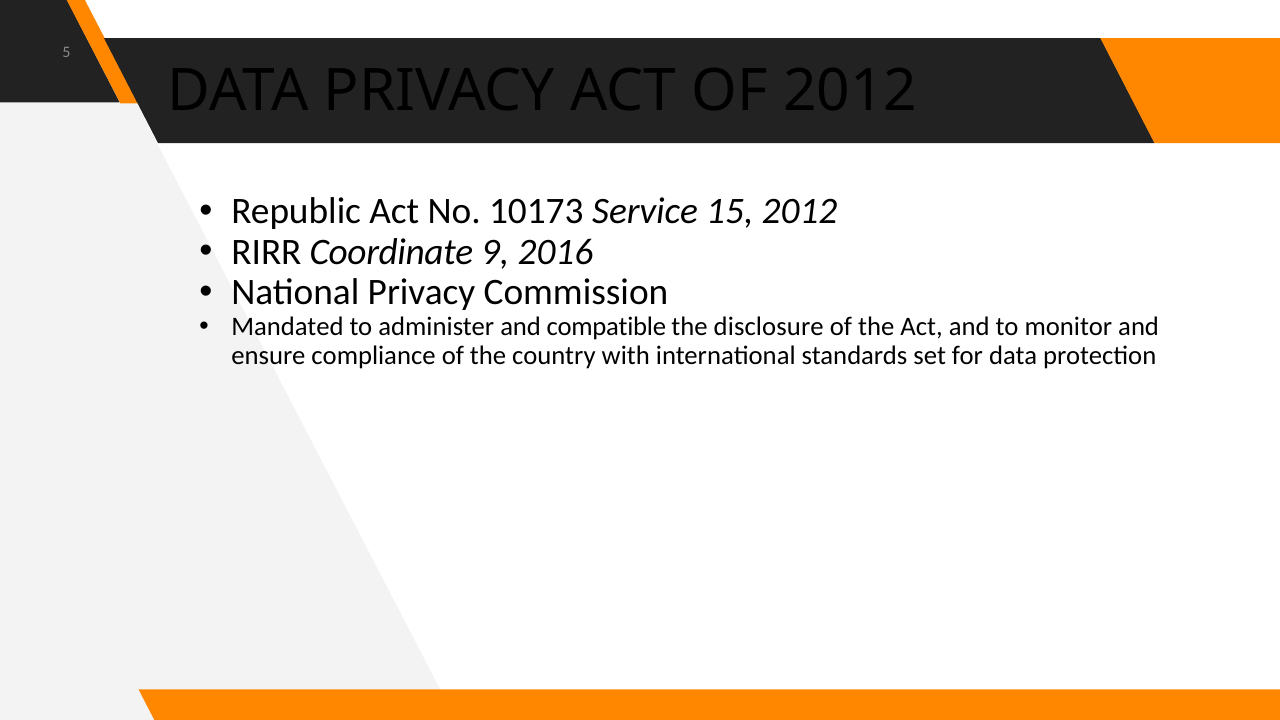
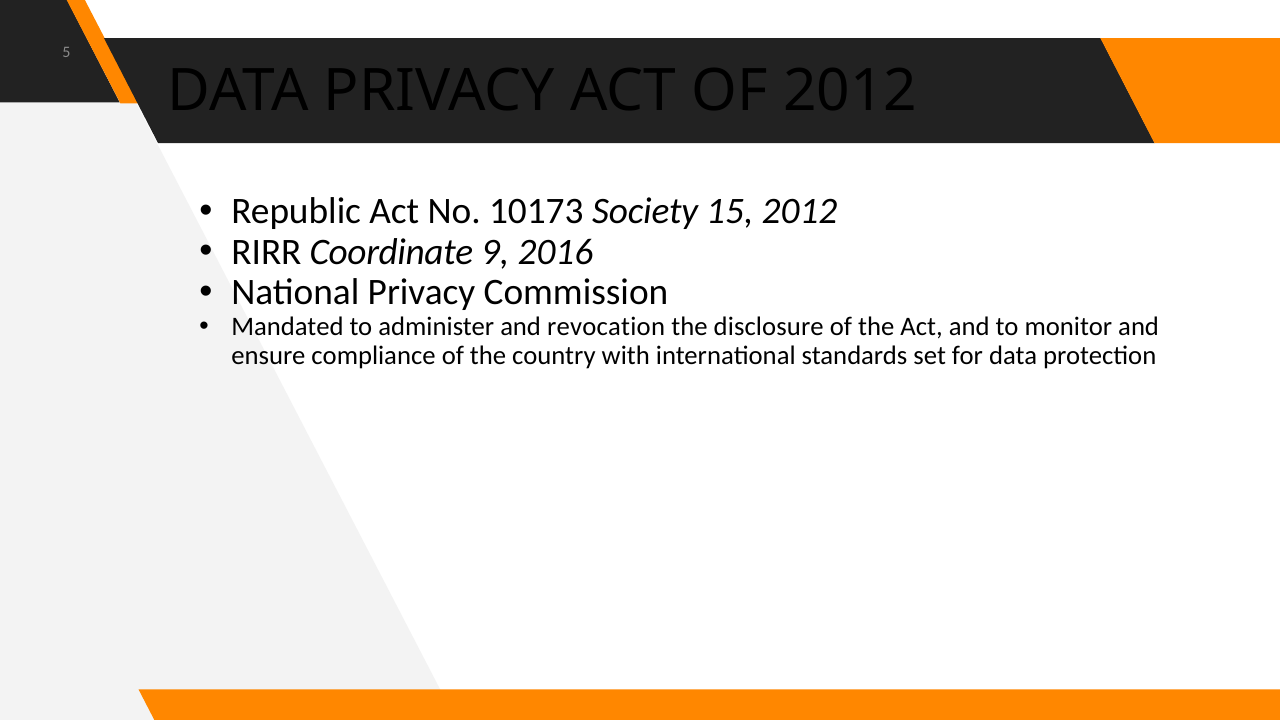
Service: Service -> Society
compatible: compatible -> revocation
